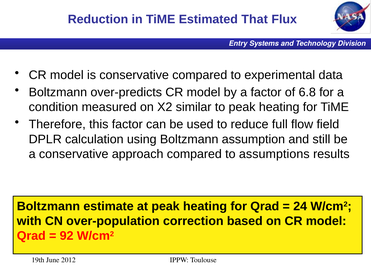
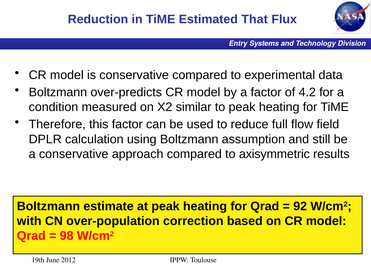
6.8: 6.8 -> 4.2
assumptions: assumptions -> axisymmetric
24: 24 -> 92
92: 92 -> 98
